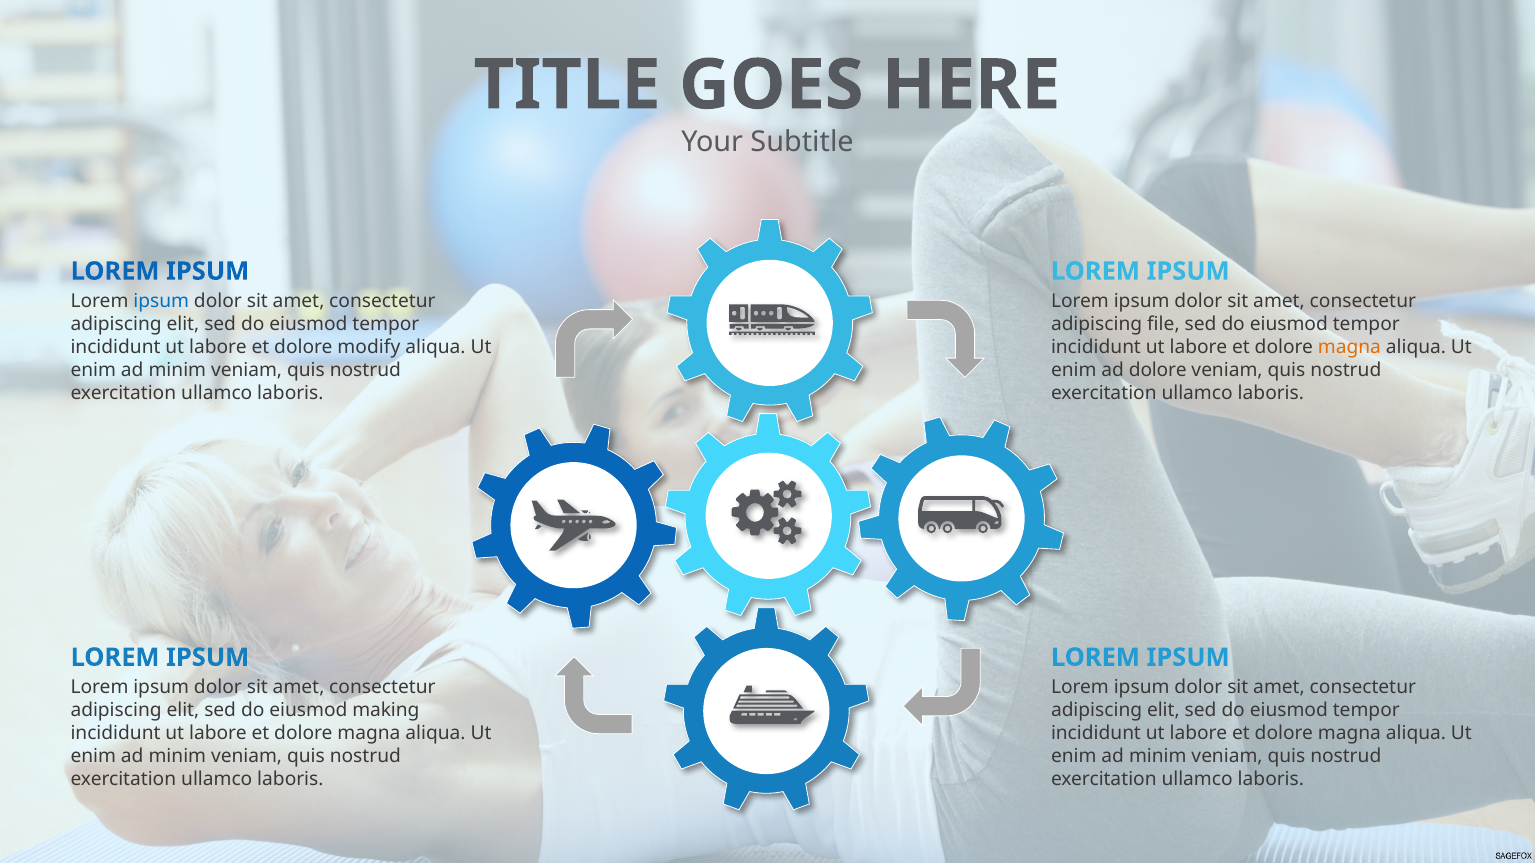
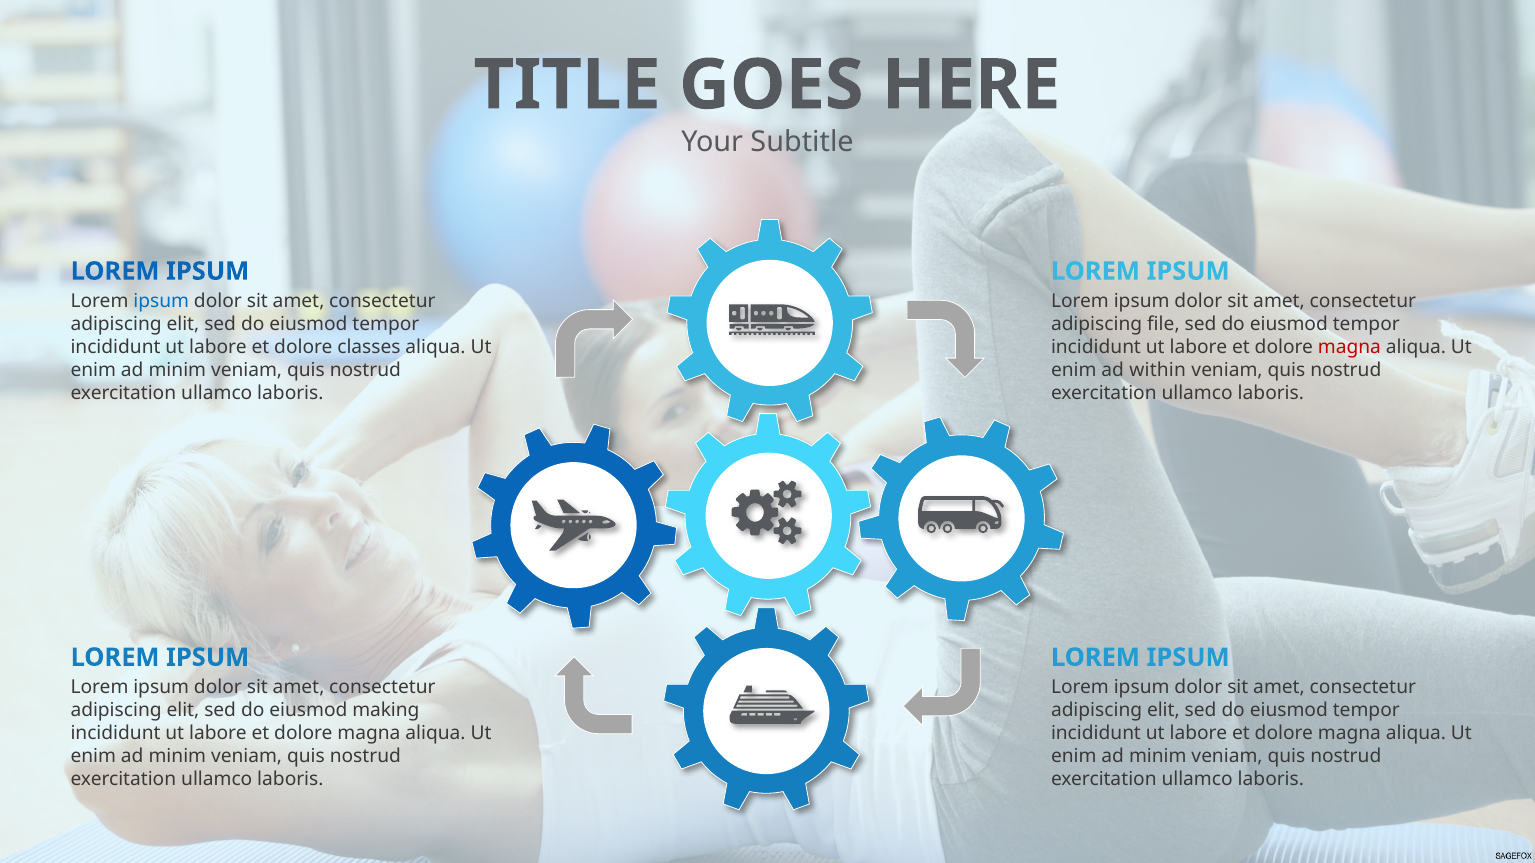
modify: modify -> classes
magna at (1349, 348) colour: orange -> red
ad dolore: dolore -> within
